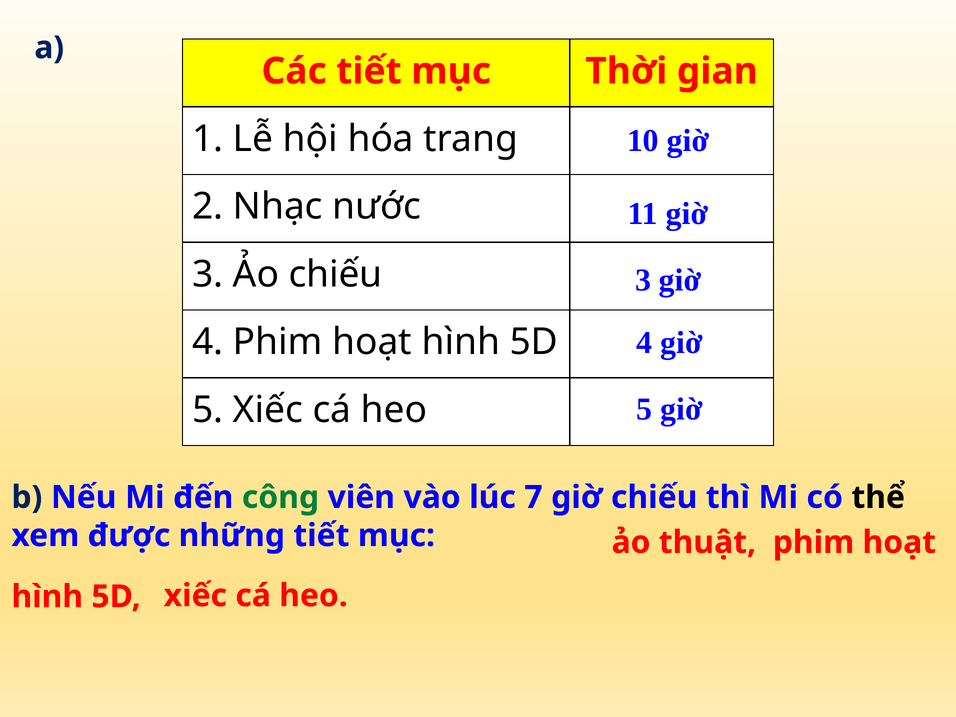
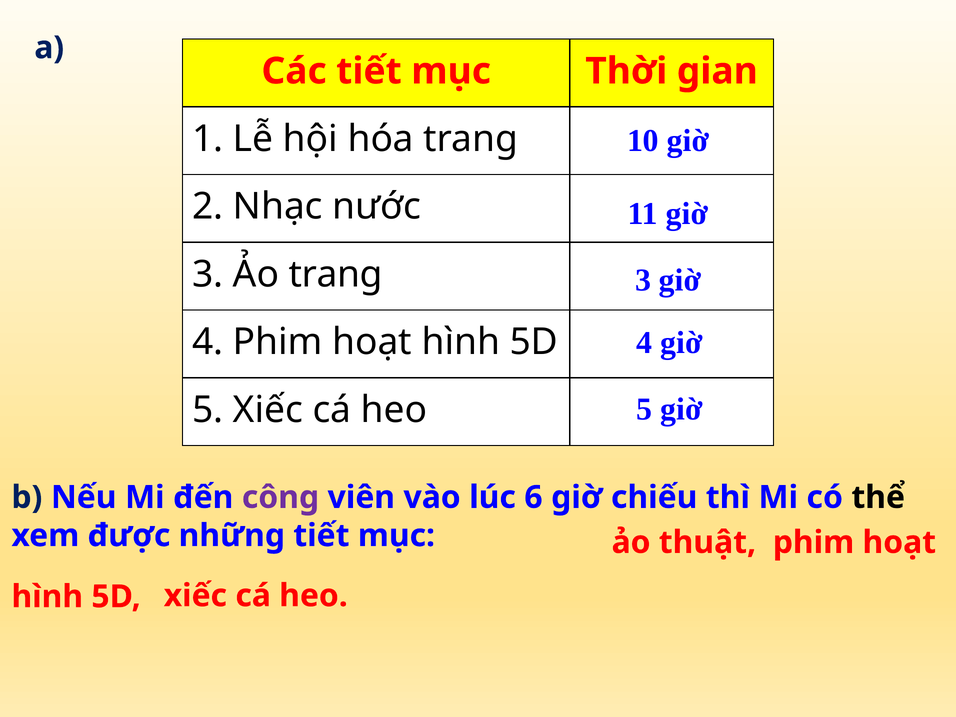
Ảo chiếu: chiếu -> trang
công colour: green -> purple
7: 7 -> 6
